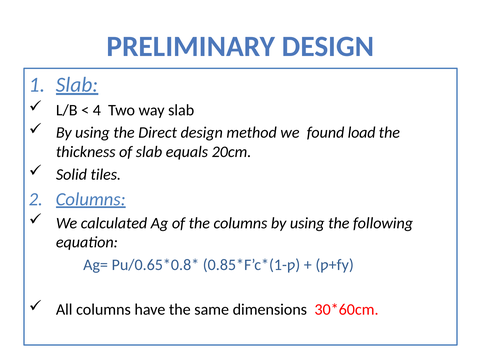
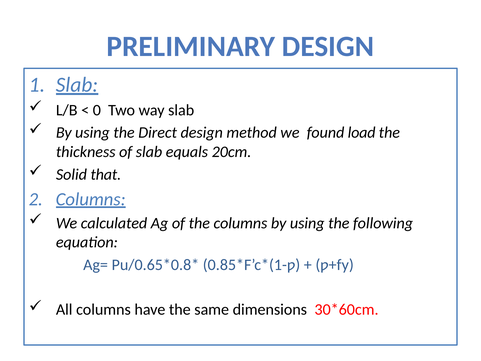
4: 4 -> 0
tiles: tiles -> that
